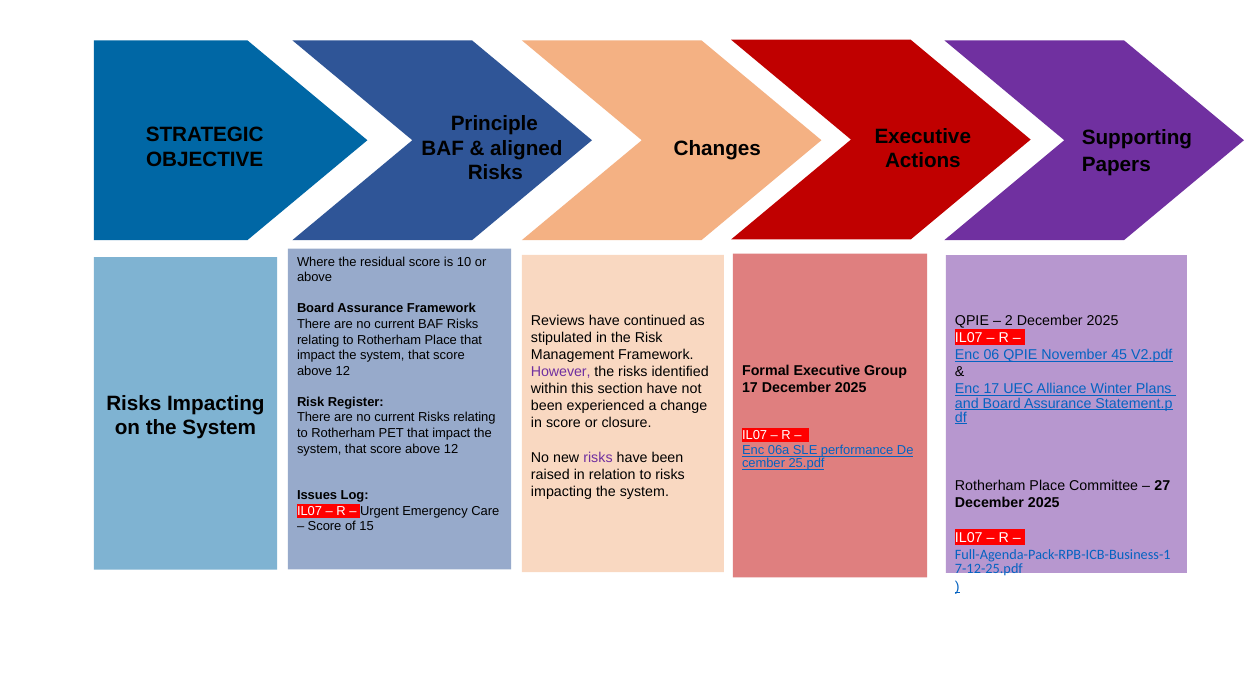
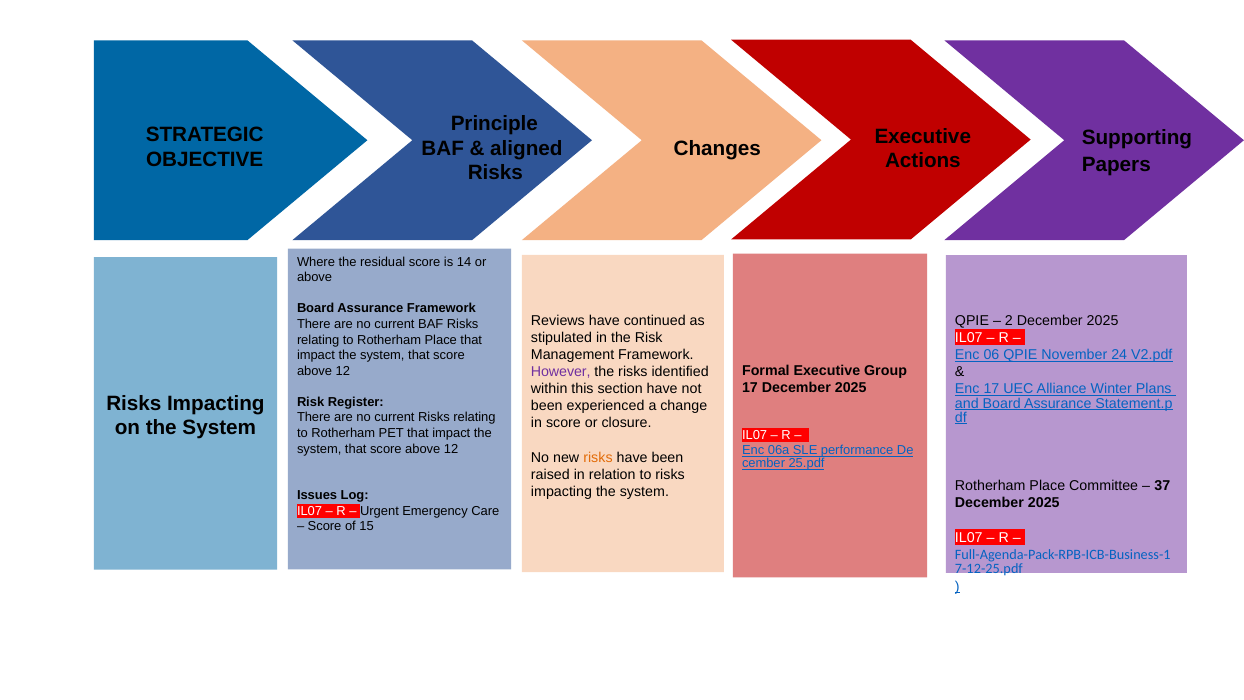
10: 10 -> 14
45: 45 -> 24
risks at (598, 457) colour: purple -> orange
27: 27 -> 37
